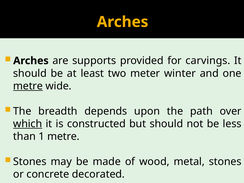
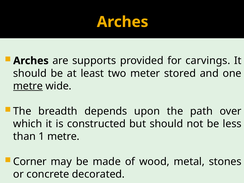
winter: winter -> stored
which underline: present -> none
Stones at (30, 162): Stones -> Corner
